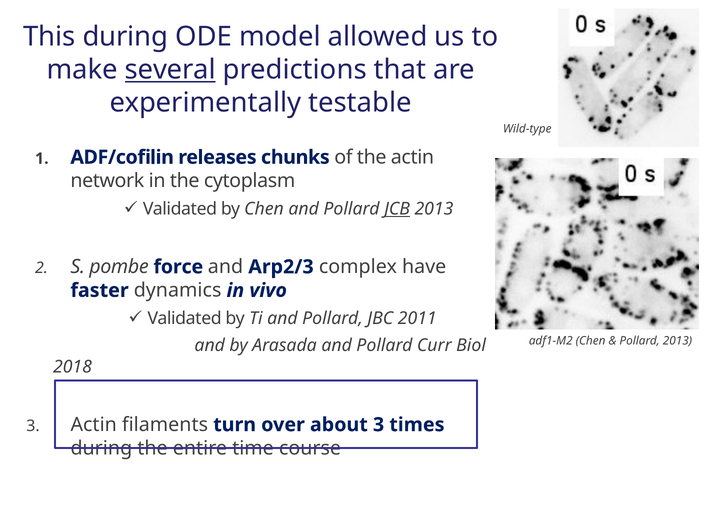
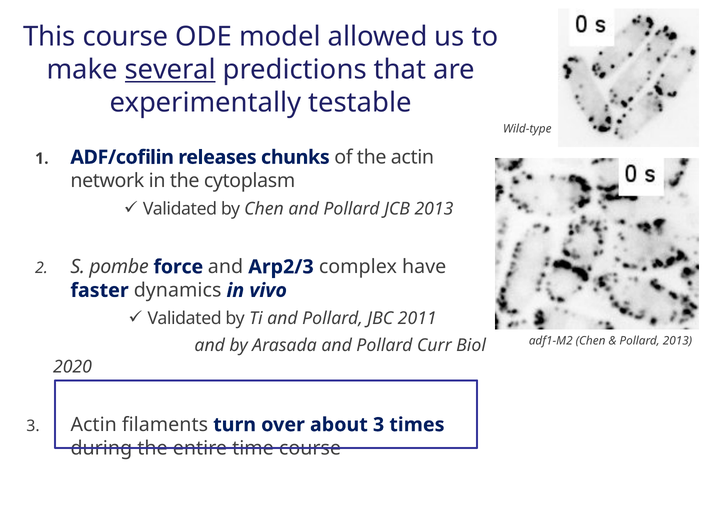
This during: during -> course
JCB underline: present -> none
2018: 2018 -> 2020
